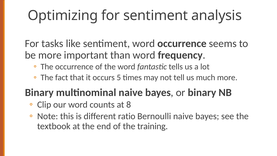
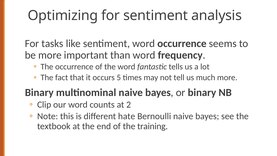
8: 8 -> 2
ratio: ratio -> hate
